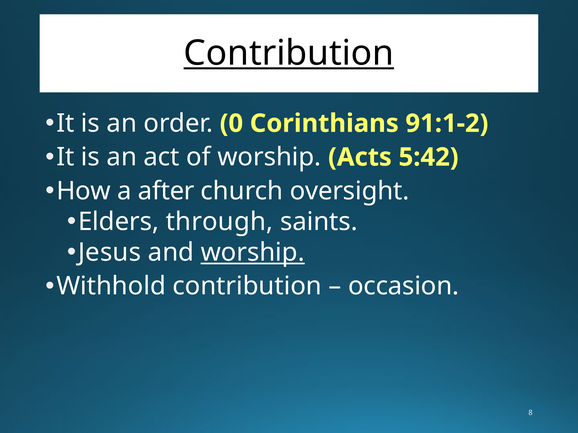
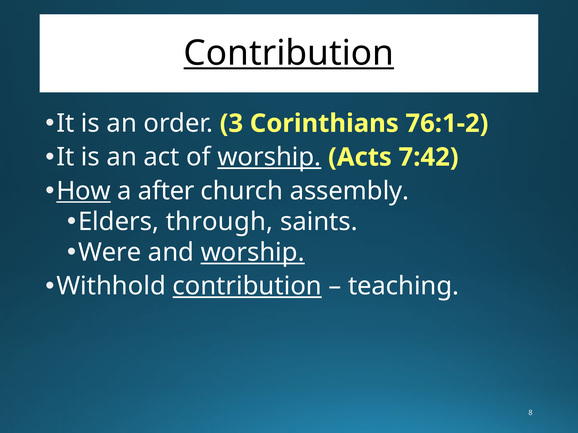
0: 0 -> 3
91:1-2: 91:1-2 -> 76:1-2
worship at (269, 157) underline: none -> present
5:42: 5:42 -> 7:42
How underline: none -> present
oversight: oversight -> assembly
Jesus: Jesus -> Were
contribution at (247, 286) underline: none -> present
occasion: occasion -> teaching
